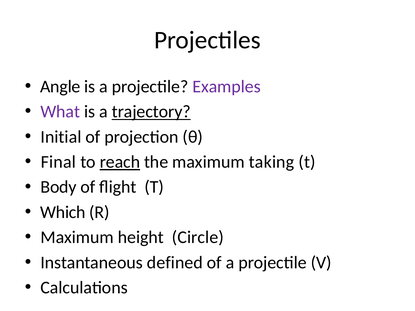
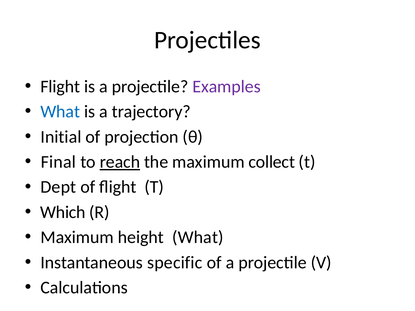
Angle at (60, 87): Angle -> Flight
What at (60, 112) colour: purple -> blue
trajectory underline: present -> none
taking: taking -> collect
Body: Body -> Dept
height Circle: Circle -> What
defined: defined -> specific
